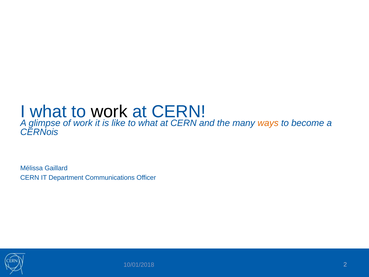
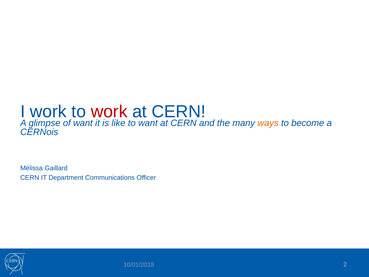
I what: what -> work
work at (109, 111) colour: black -> red
of work: work -> want
to what: what -> want
